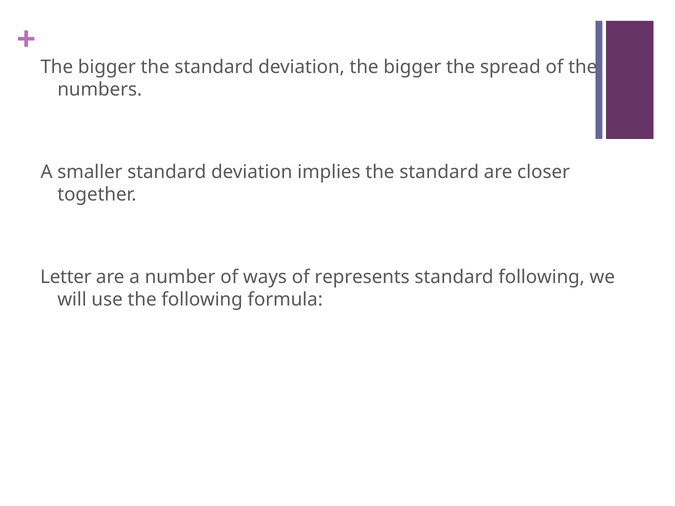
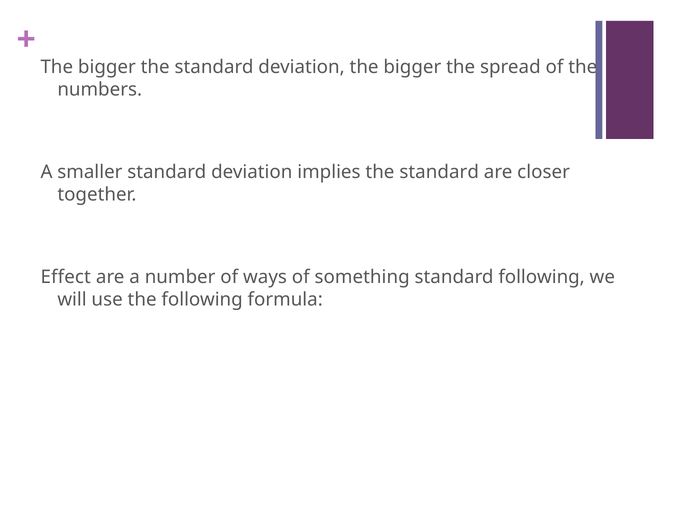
Letter: Letter -> Effect
represents: represents -> something
